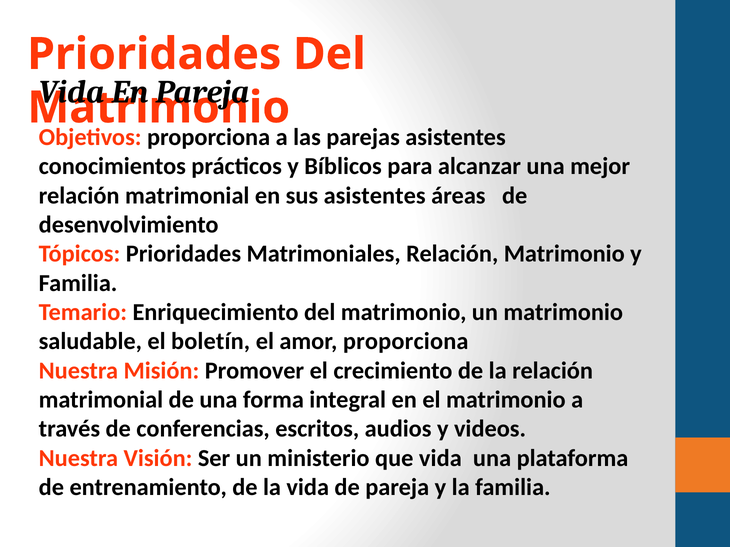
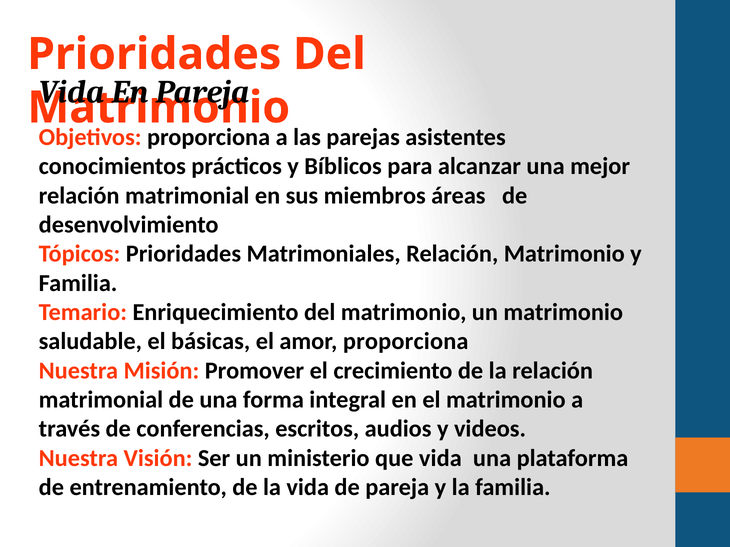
sus asistentes: asistentes -> miembros
boletín: boletín -> básicas
